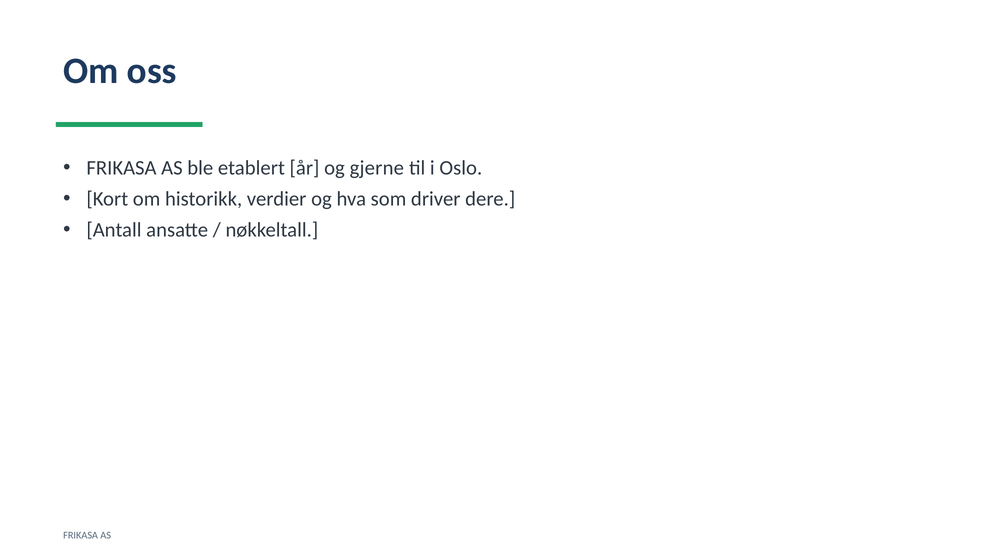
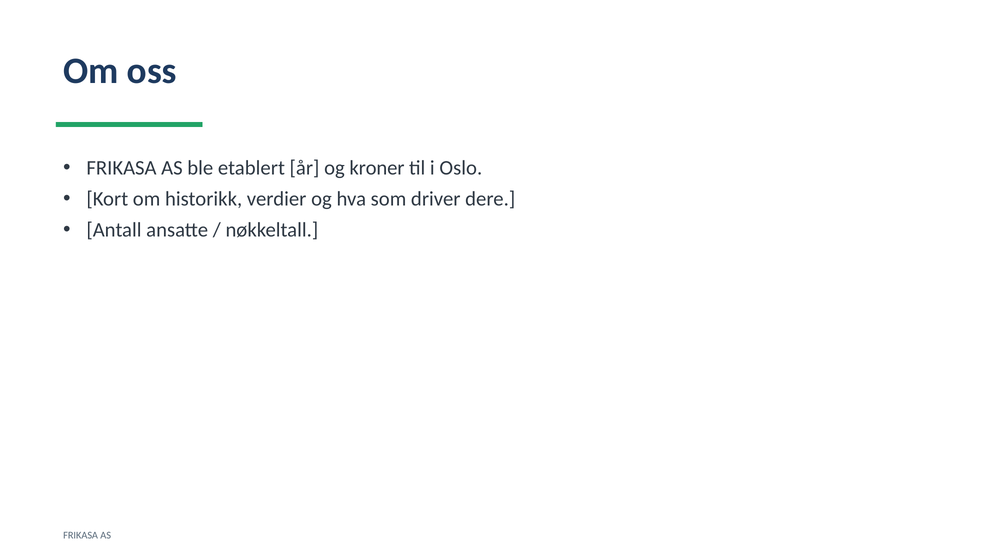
gjerne: gjerne -> kroner
